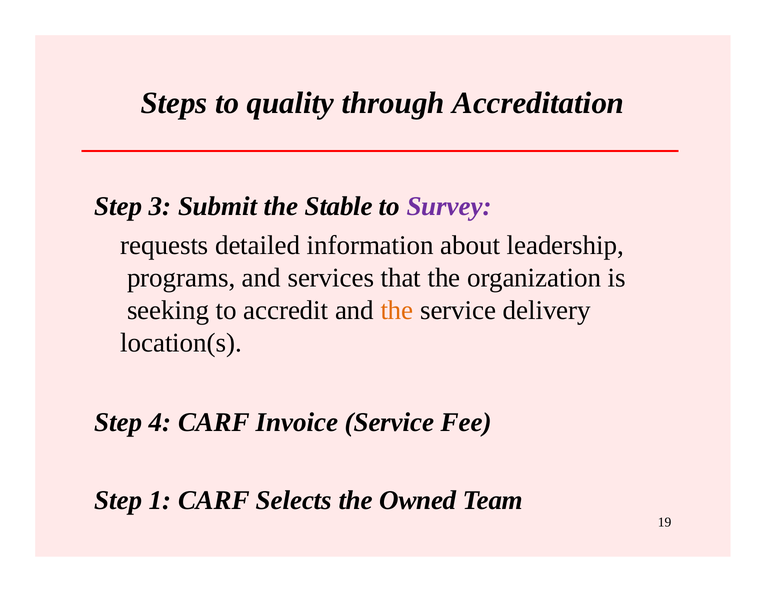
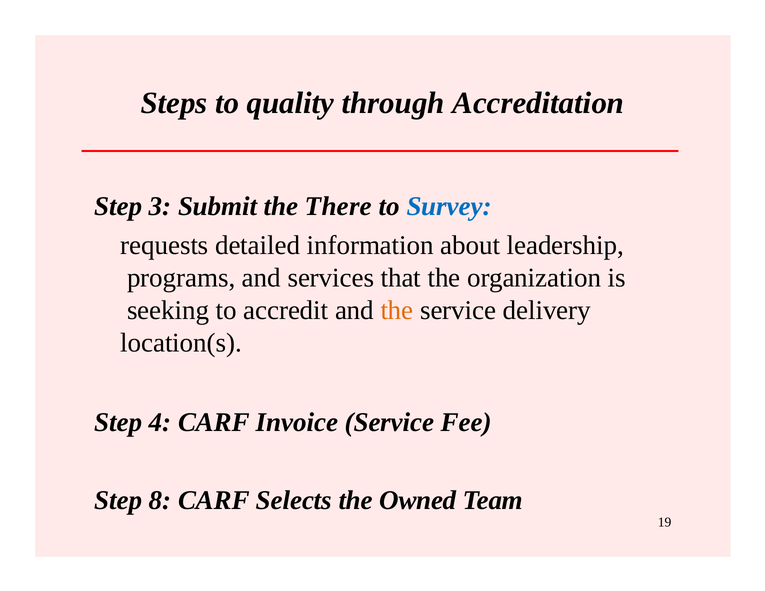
Stable: Stable -> There
Survey colour: purple -> blue
1: 1 -> 8
